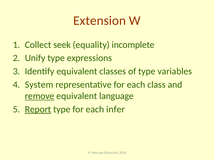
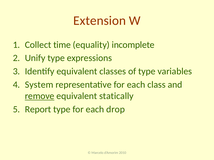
seek: seek -> time
language: language -> statically
Report underline: present -> none
infer: infer -> drop
